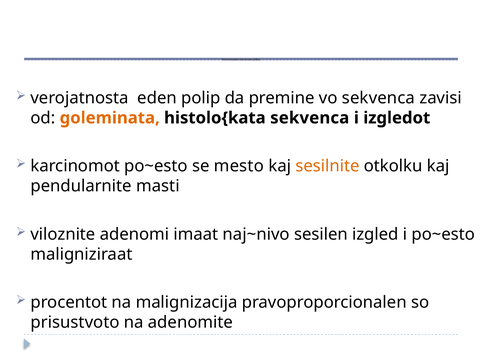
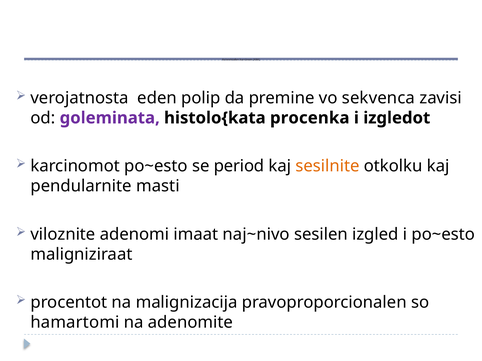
goleminata colour: orange -> purple
histolo{kata sekvenca: sekvenca -> procenka
mesto: mesto -> period
prisustvoto: prisustvoto -> hamartomi
